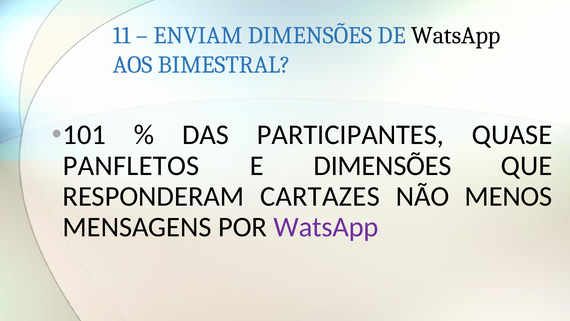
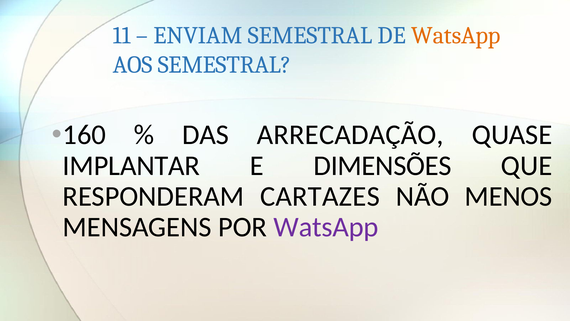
ENVIAM DIMENSÕES: DIMENSÕES -> SEMESTRAL
WatsApp at (456, 35) colour: black -> orange
AOS BIMESTRAL: BIMESTRAL -> SEMESTRAL
101: 101 -> 160
PARTICIPANTES: PARTICIPANTES -> ARRECADAÇÃO
PANFLETOS: PANFLETOS -> IMPLANTAR
